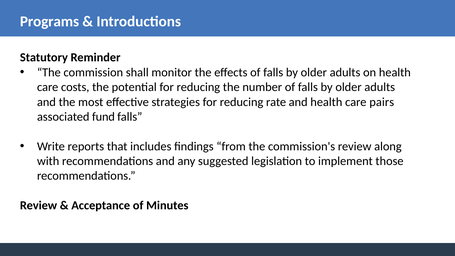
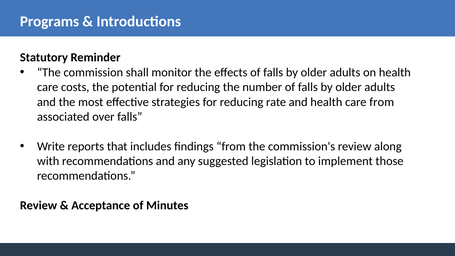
care pairs: pairs -> from
fund: fund -> over
